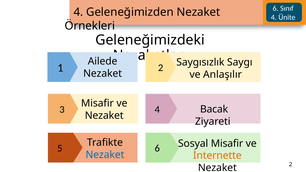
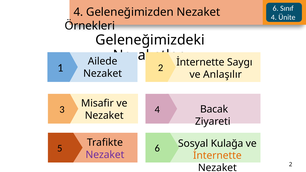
2 Saygısızlık: Saygısızlık -> İnternette
Sosyal Misafir: Misafir -> Kulağa
Nezaket at (105, 155) colour: blue -> purple
